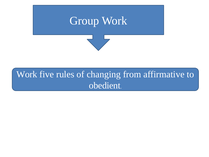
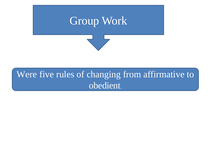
Work at (27, 74): Work -> Were
